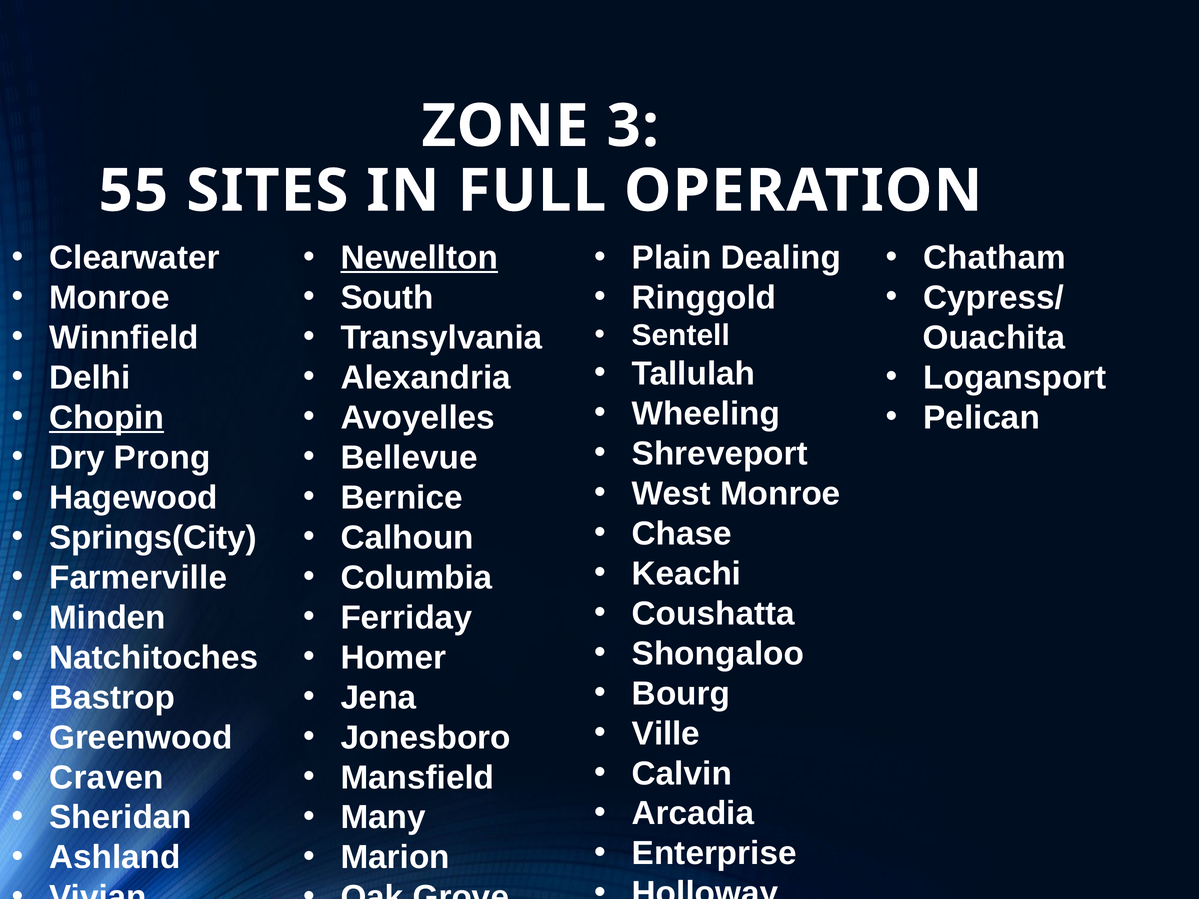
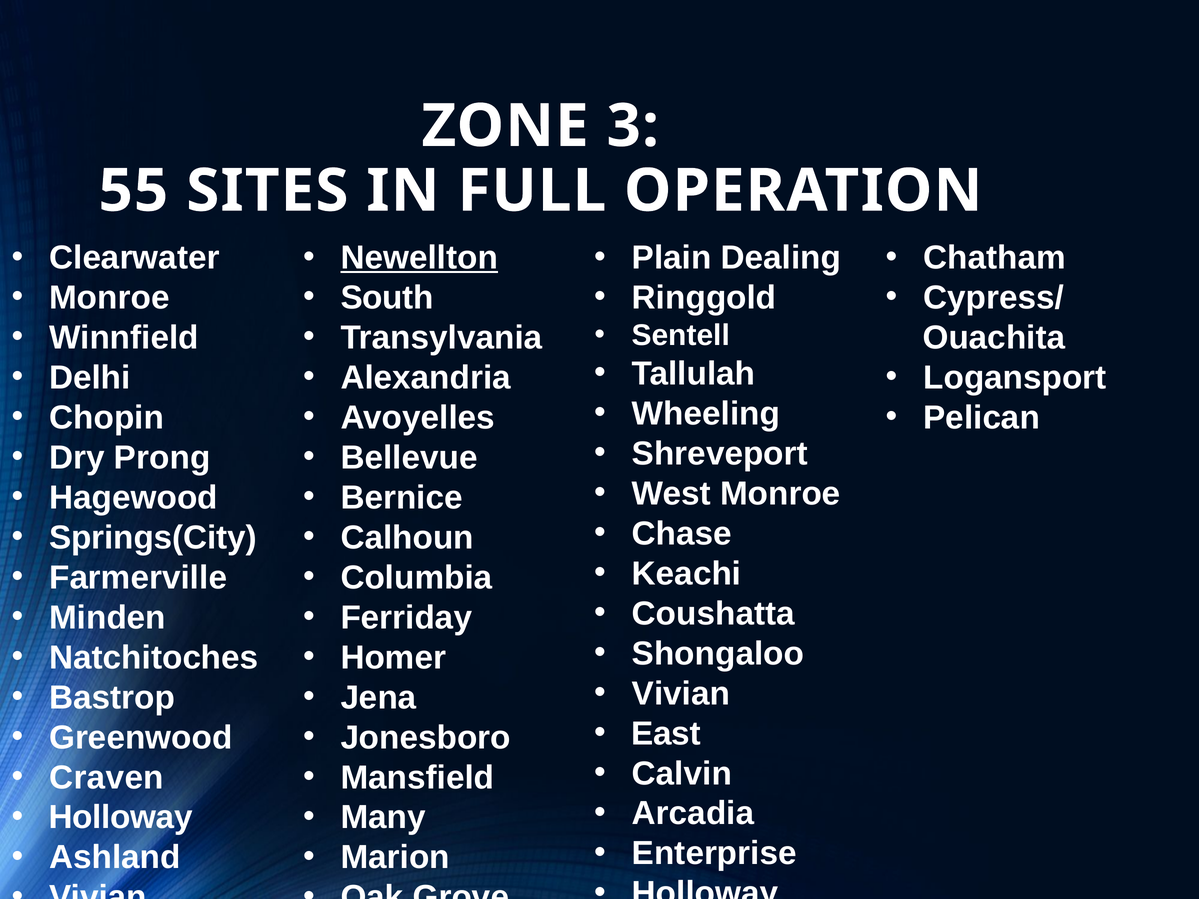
Chopin underline: present -> none
Bourg at (681, 694): Bourg -> Vivian
Ville: Ville -> East
Sheridan at (120, 818): Sheridan -> Holloway
